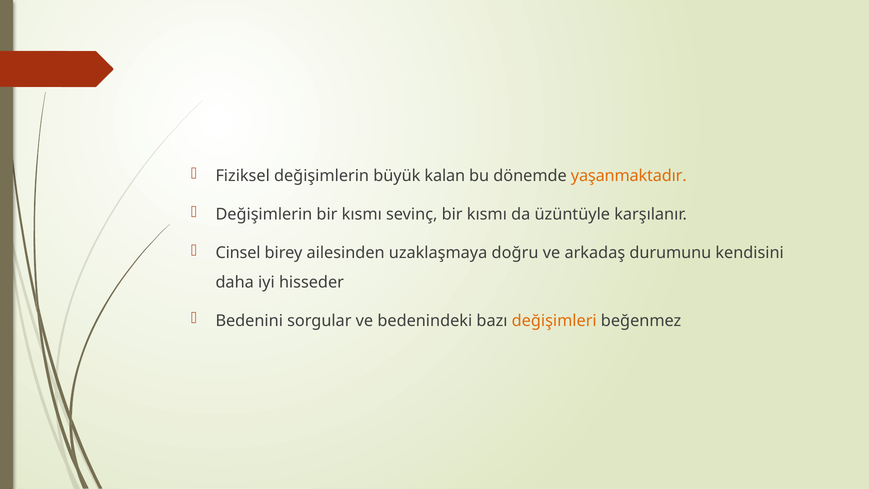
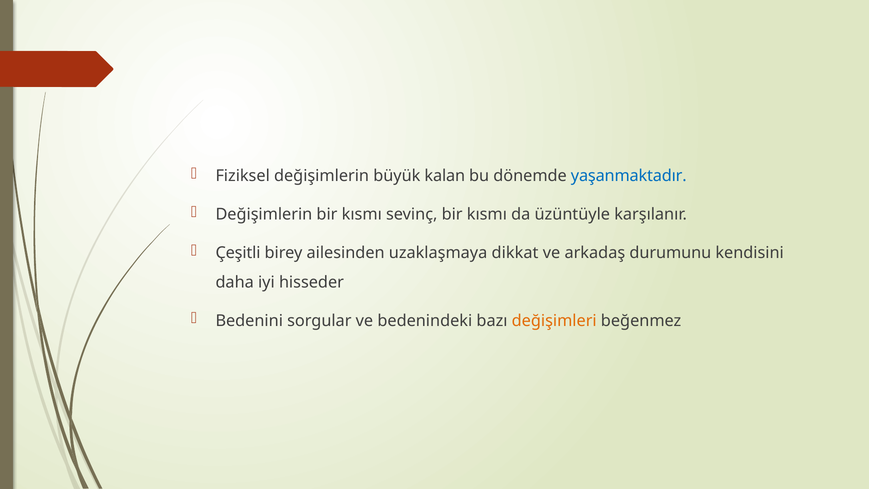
yaşanmaktadır colour: orange -> blue
Cinsel: Cinsel -> Çeşitli
doğru: doğru -> dikkat
